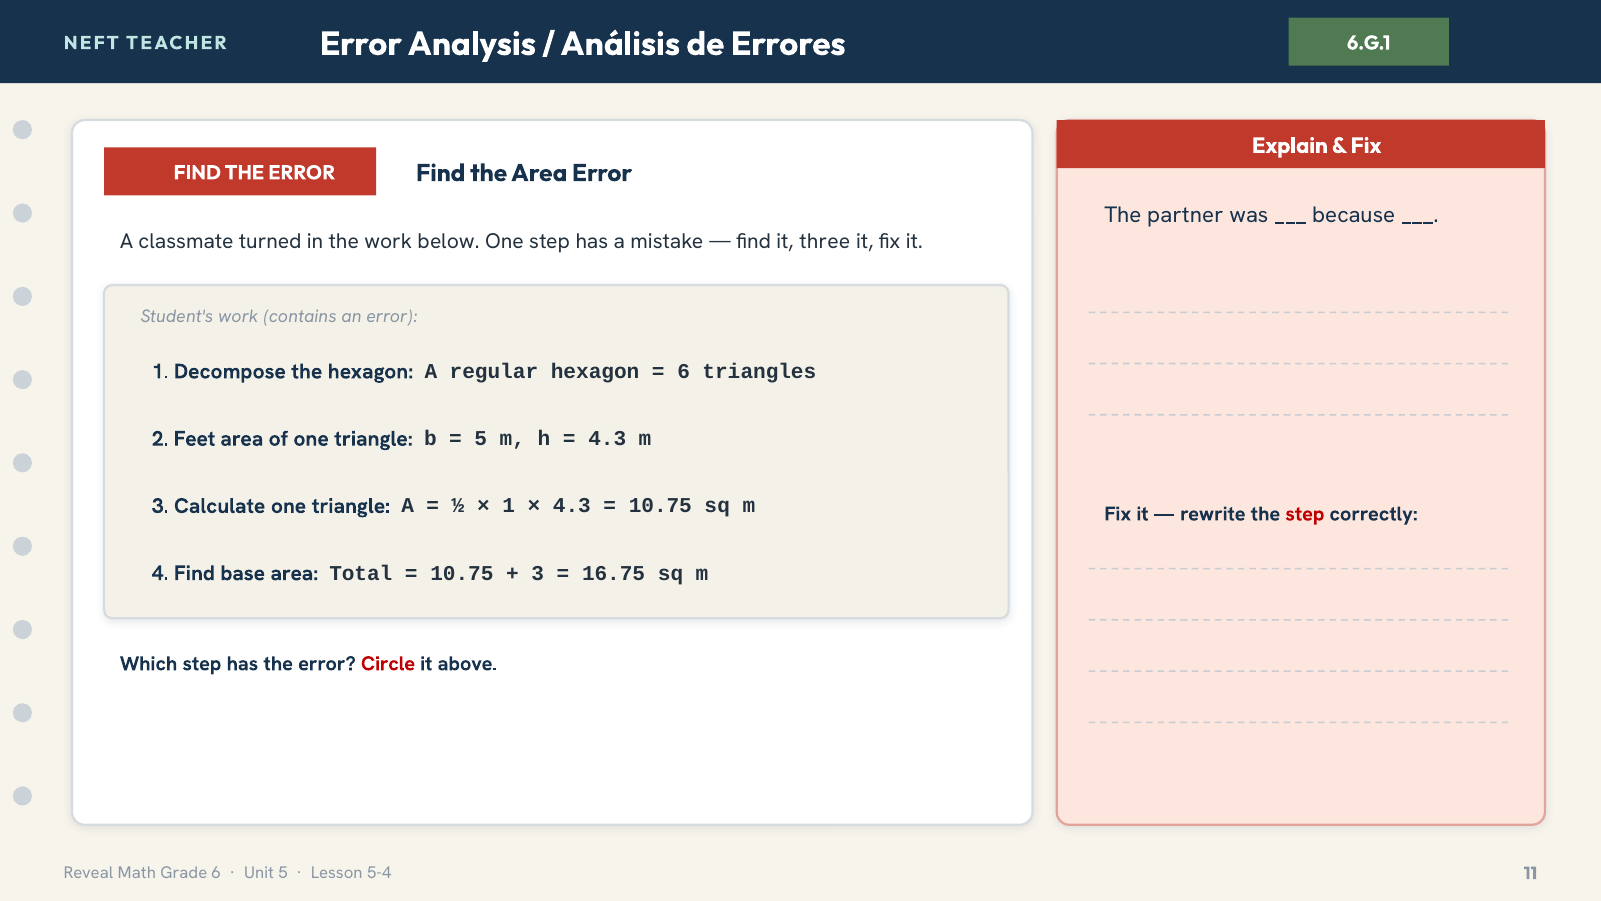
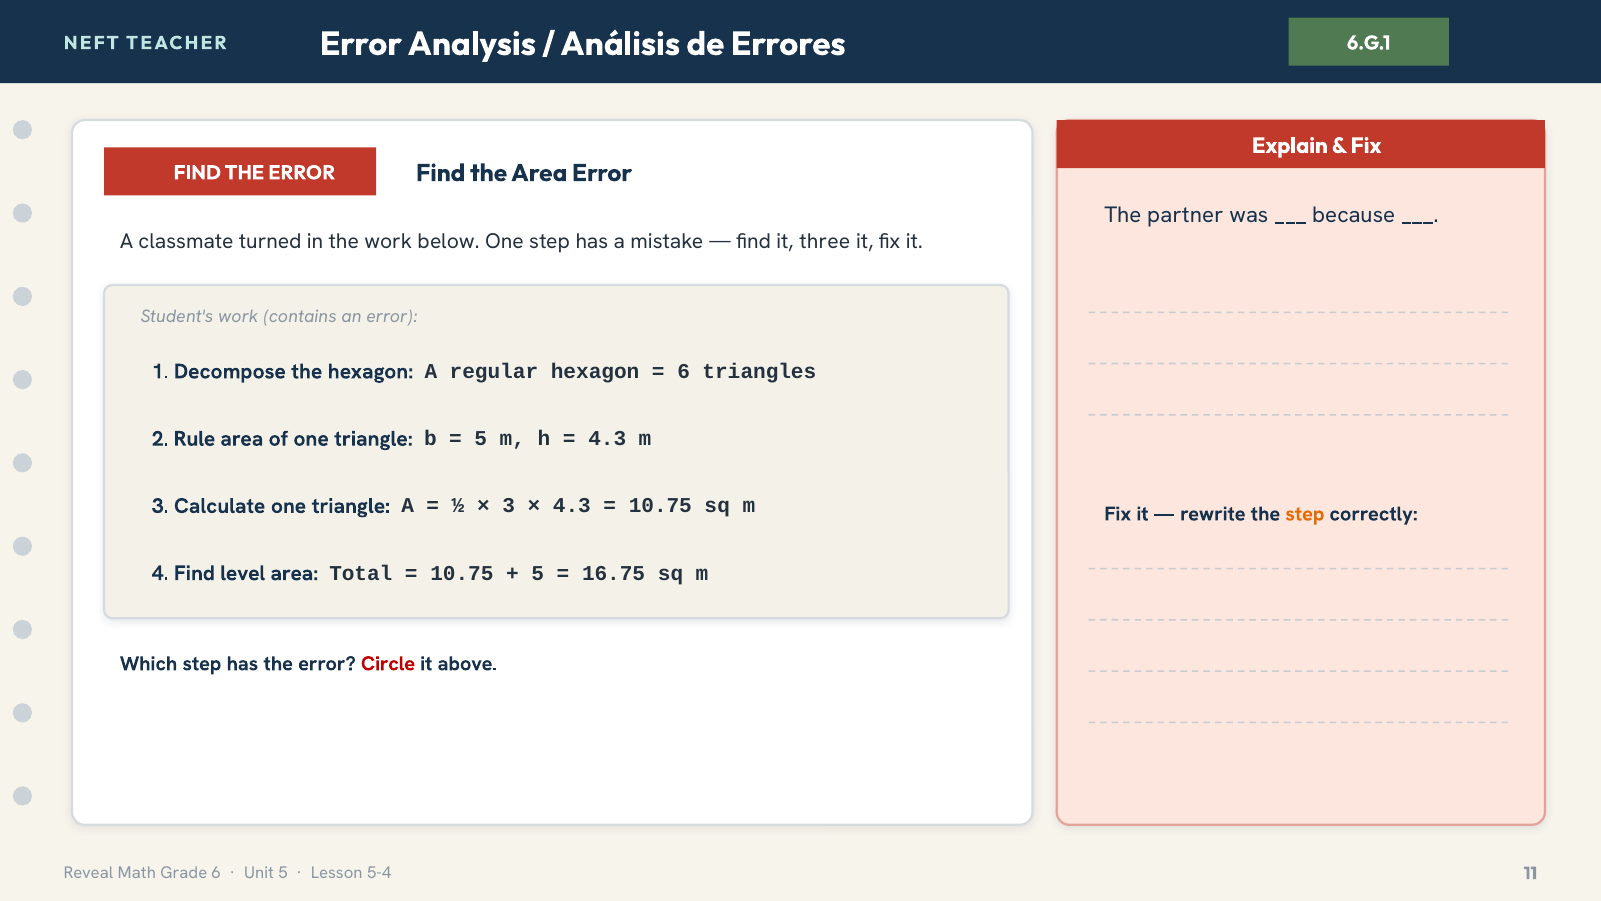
Feet: Feet -> Rule
1 at (509, 506): 1 -> 3
step at (1305, 514) colour: red -> orange
base: base -> level
3 at (538, 573): 3 -> 5
